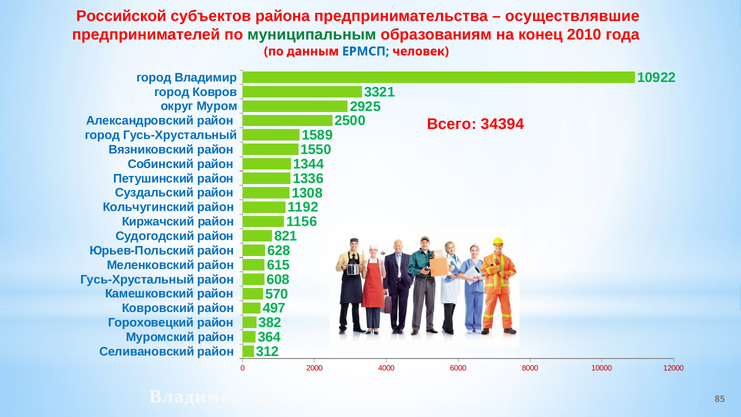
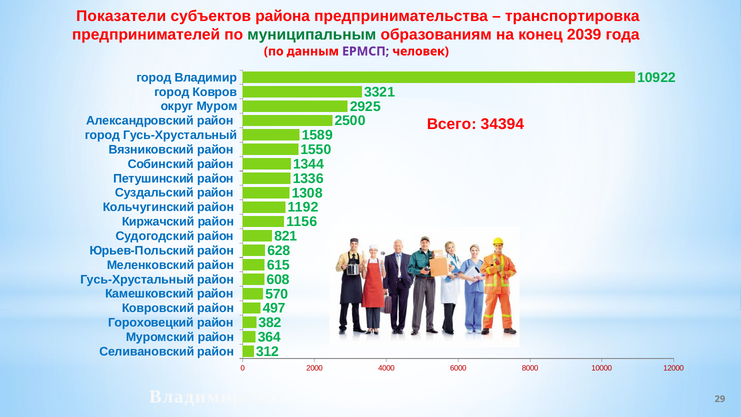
Российской: Российской -> Показатели
осуществлявшие: осуществлявшие -> транспортировка
2010: 2010 -> 2039
ЕРМСП colour: blue -> purple
85: 85 -> 29
